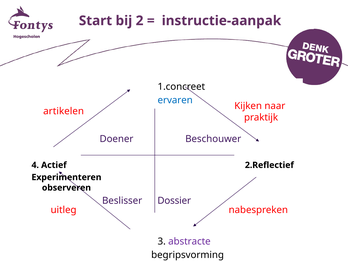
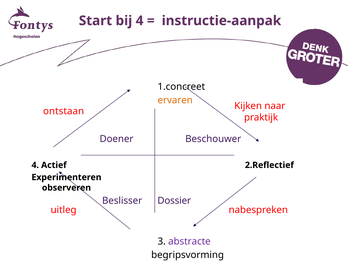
bij 2: 2 -> 4
ervaren colour: blue -> orange
artikelen: artikelen -> ontstaan
